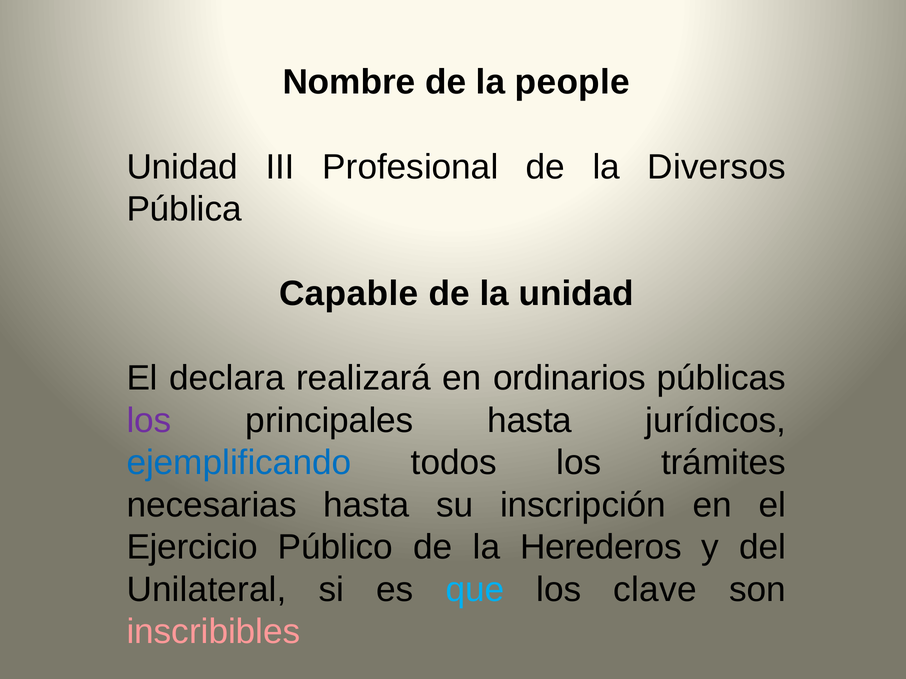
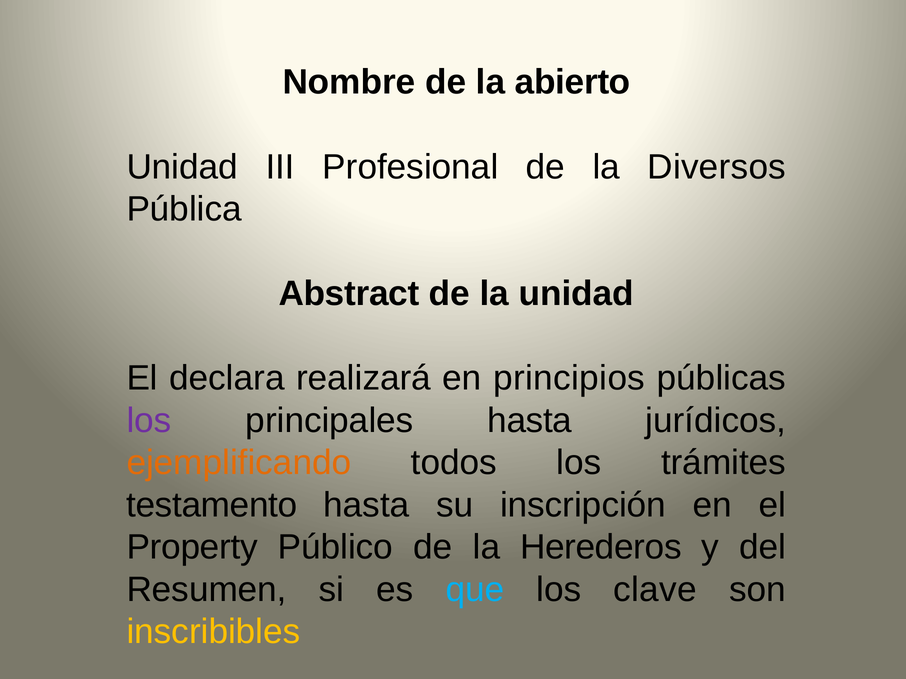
people: people -> abierto
Capable: Capable -> Abstract
ordinarios: ordinarios -> principios
ejemplificando colour: blue -> orange
necesarias: necesarias -> testamento
Ejercicio: Ejercicio -> Property
Unilateral: Unilateral -> Resumen
inscribibles colour: pink -> yellow
